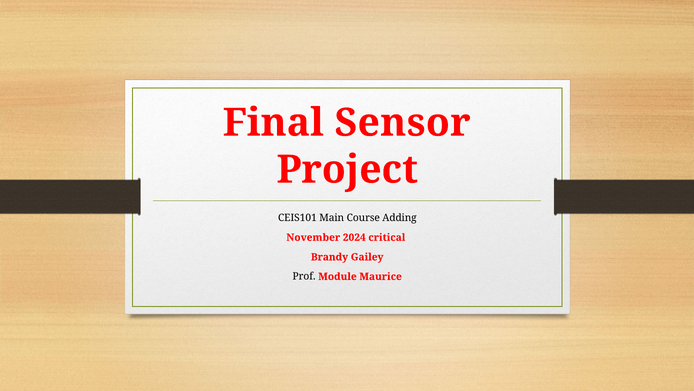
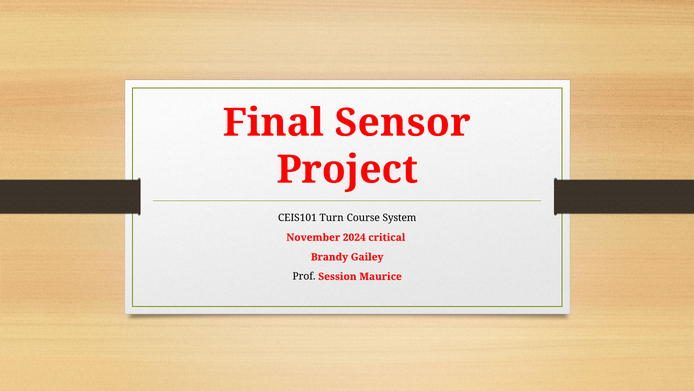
Main: Main -> Turn
Adding: Adding -> System
Module: Module -> Session
